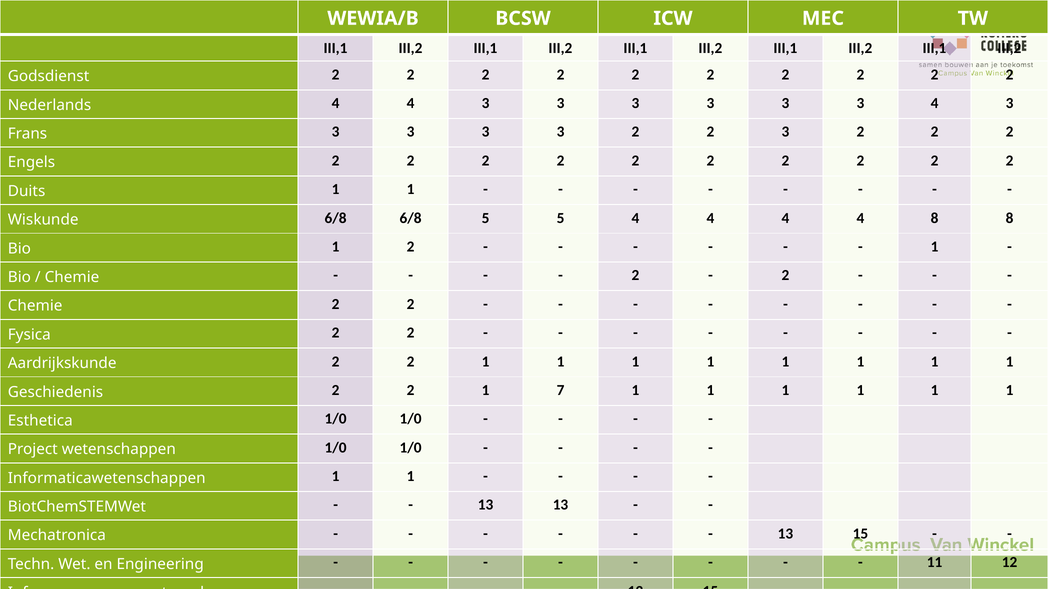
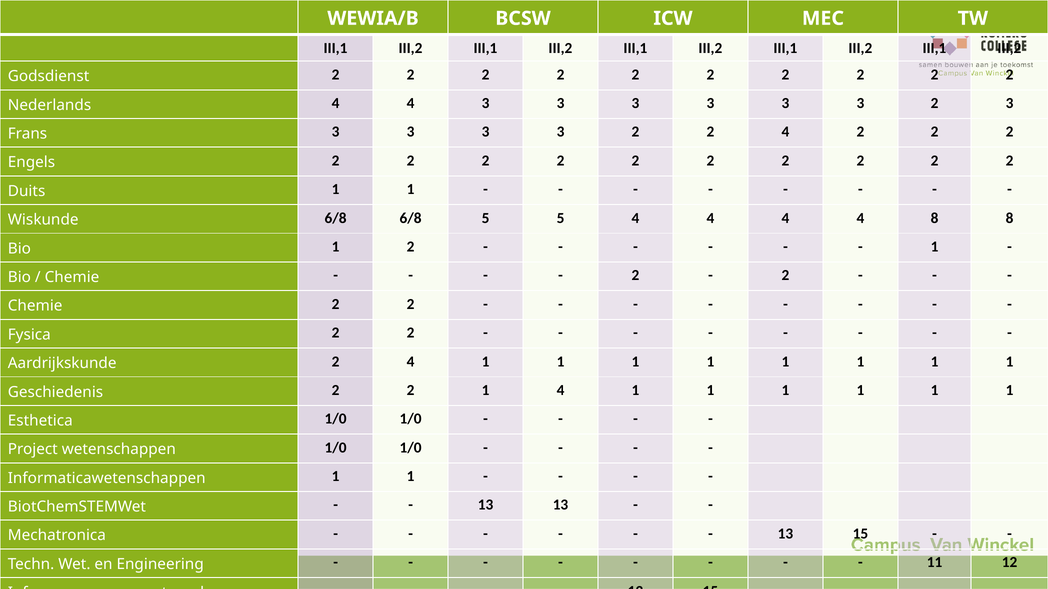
4 at (935, 103): 4 -> 2
2 2 3: 3 -> 4
Aardrijkskunde 2 2: 2 -> 4
1 7: 7 -> 4
